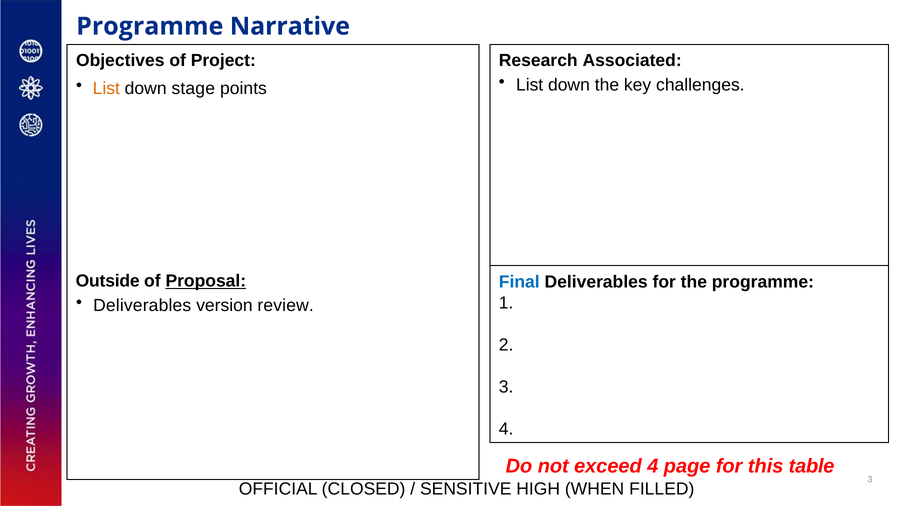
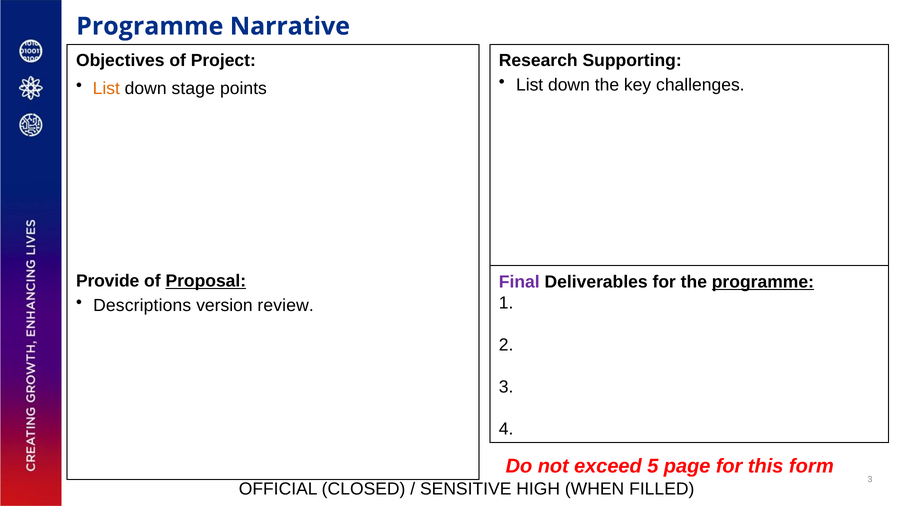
Associated: Associated -> Supporting
Outside: Outside -> Provide
Final colour: blue -> purple
programme at (763, 282) underline: none -> present
Deliverables at (142, 305): Deliverables -> Descriptions
exceed 4: 4 -> 5
table: table -> form
